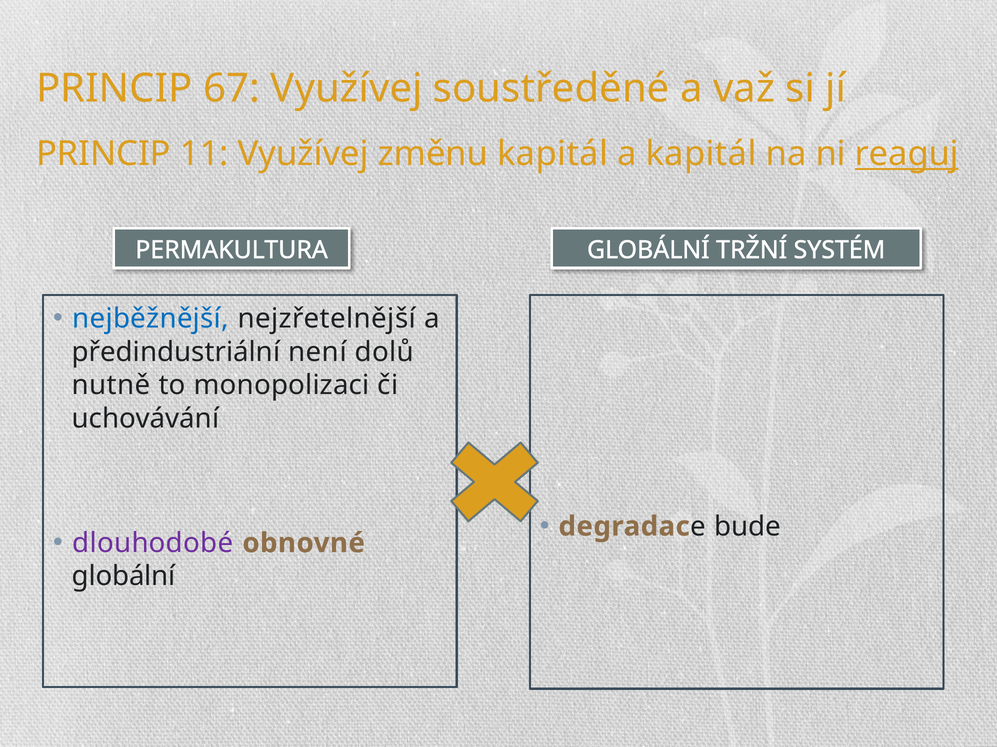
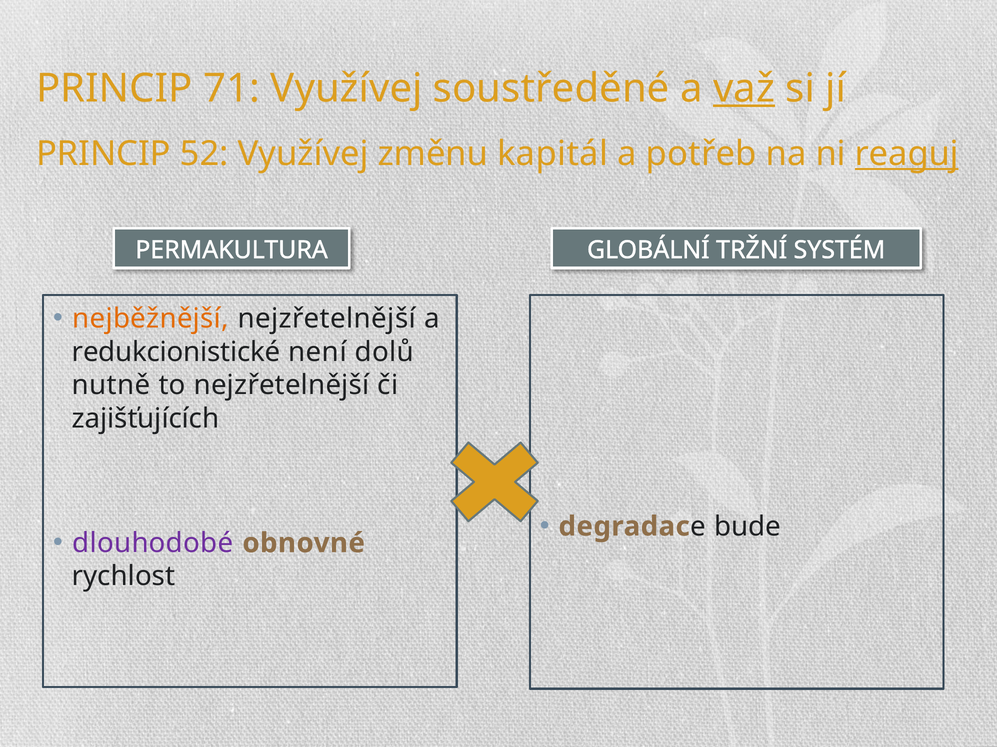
67: 67 -> 71
važ underline: none -> present
11: 11 -> 52
a kapitál: kapitál -> potřeb
nejběžnější colour: blue -> orange
předindustriální: předindustriální -> redukcionistické
to monopolizaci: monopolizaci -> nejzřetelnější
uchovávání: uchovávání -> zajišťujících
globální at (124, 577): globální -> rychlost
